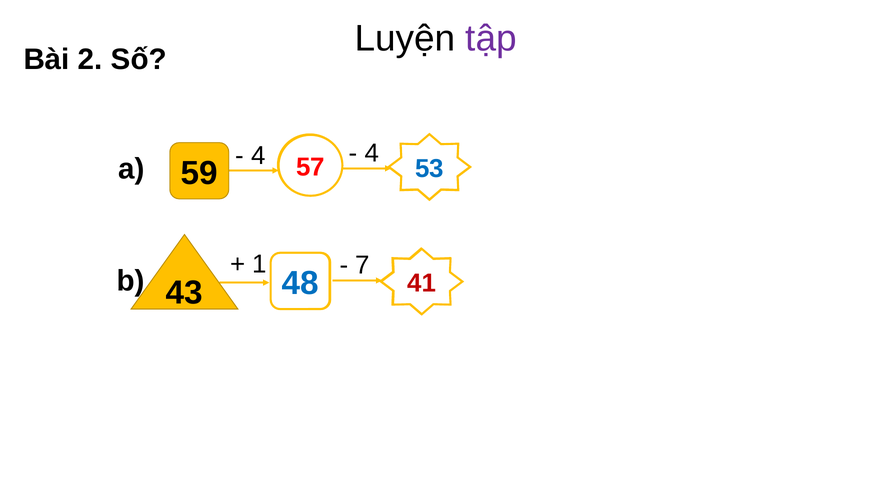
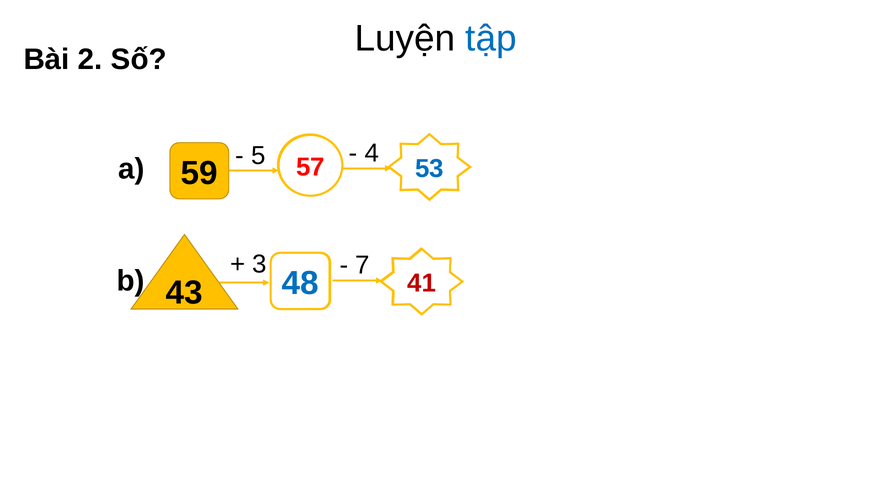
tập colour: purple -> blue
4 at (258, 155): 4 -> 5
1: 1 -> 3
